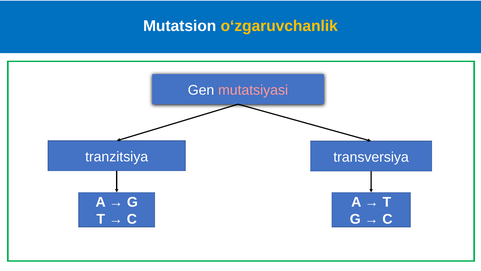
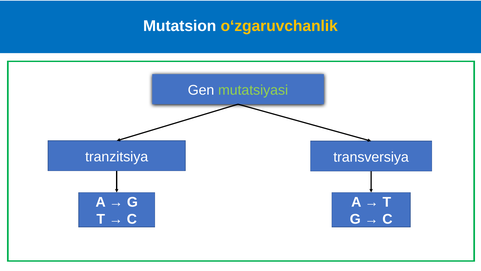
mutatsiyasi colour: pink -> light green
